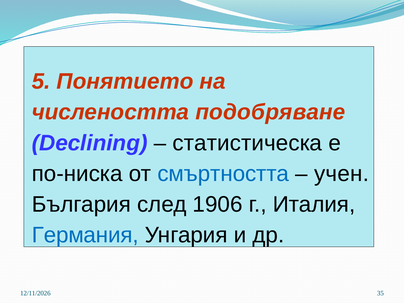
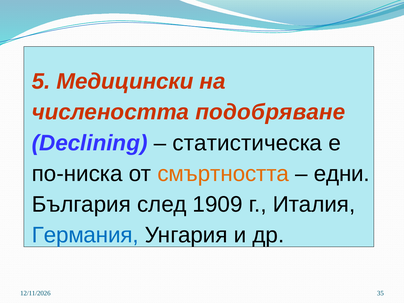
Понятието: Понятието -> Медицински
смъртността colour: blue -> orange
учен: учен -> едни
1906: 1906 -> 1909
